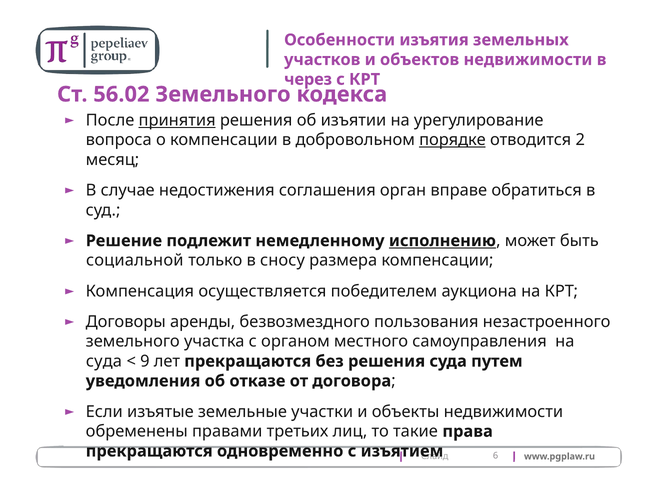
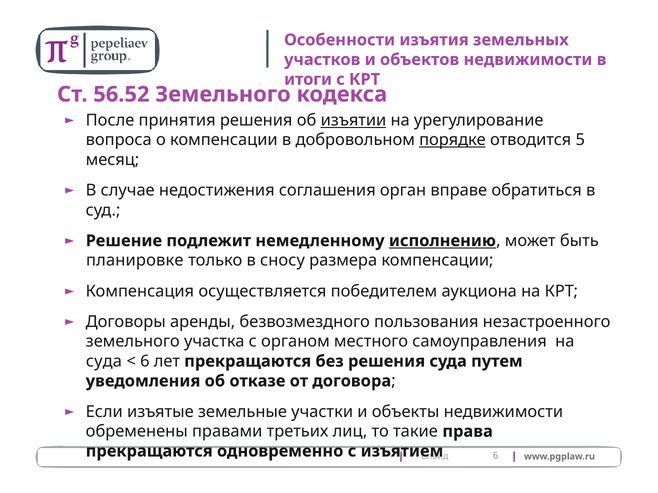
через: через -> итоги
56.02: 56.02 -> 56.52
принятия underline: present -> none
изъятии underline: none -> present
2: 2 -> 5
социальной: социальной -> планировке
9 at (145, 362): 9 -> 6
